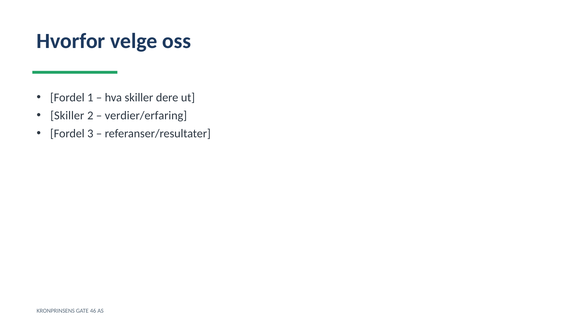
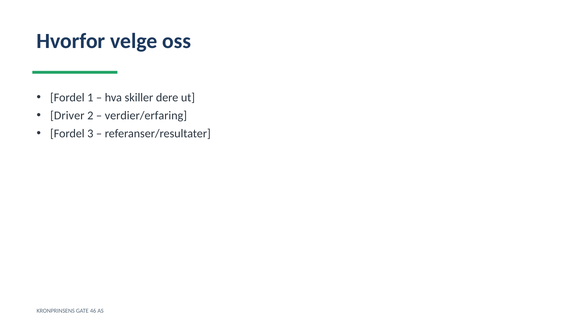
Skiller at (67, 116): Skiller -> Driver
